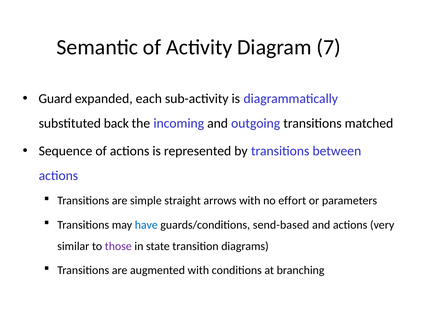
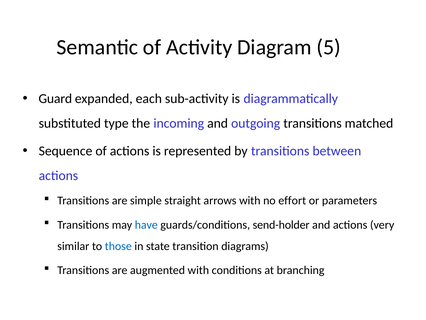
7: 7 -> 5
back: back -> type
send-based: send-based -> send-holder
those colour: purple -> blue
